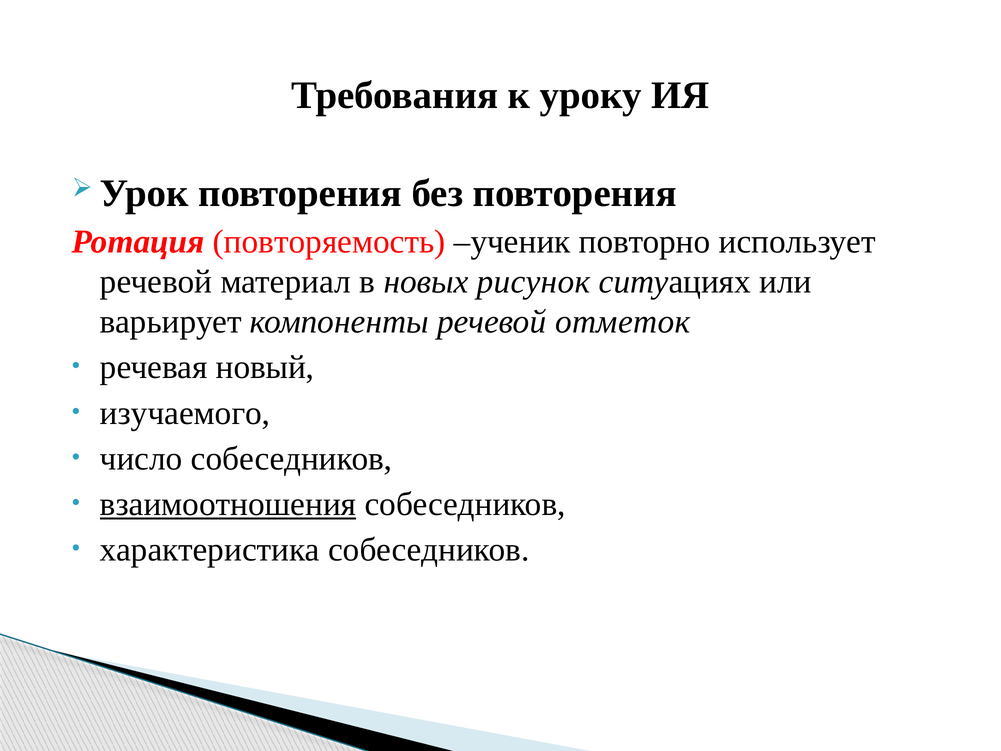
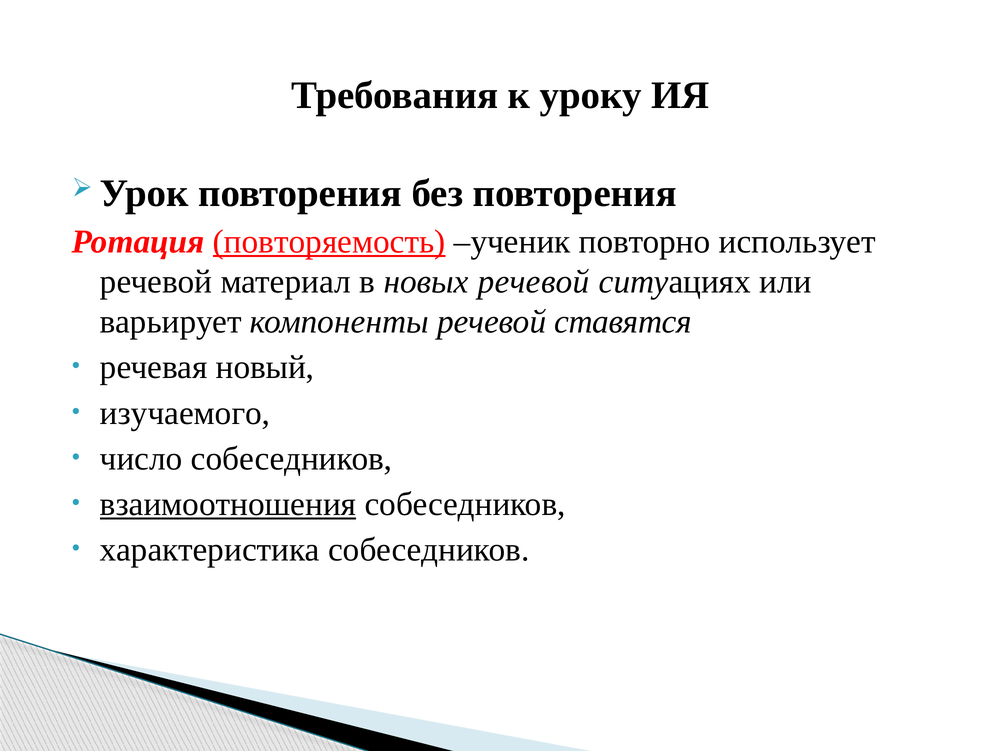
повторяемость underline: none -> present
новых рисунок: рисунок -> речевой
отметок: отметок -> ставятся
